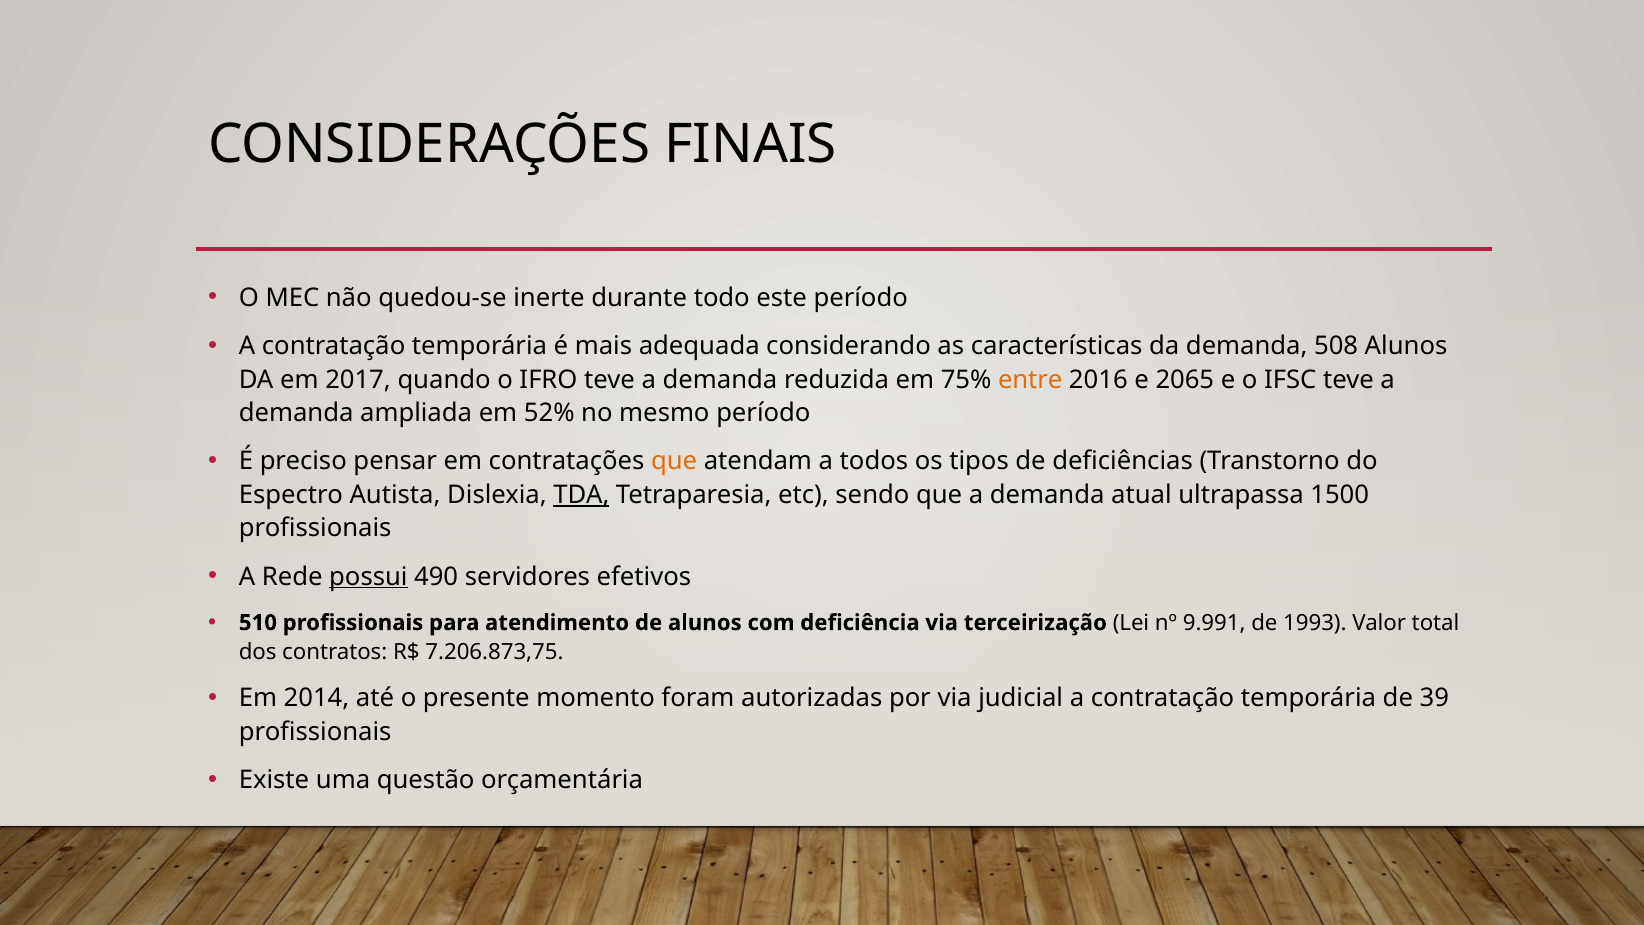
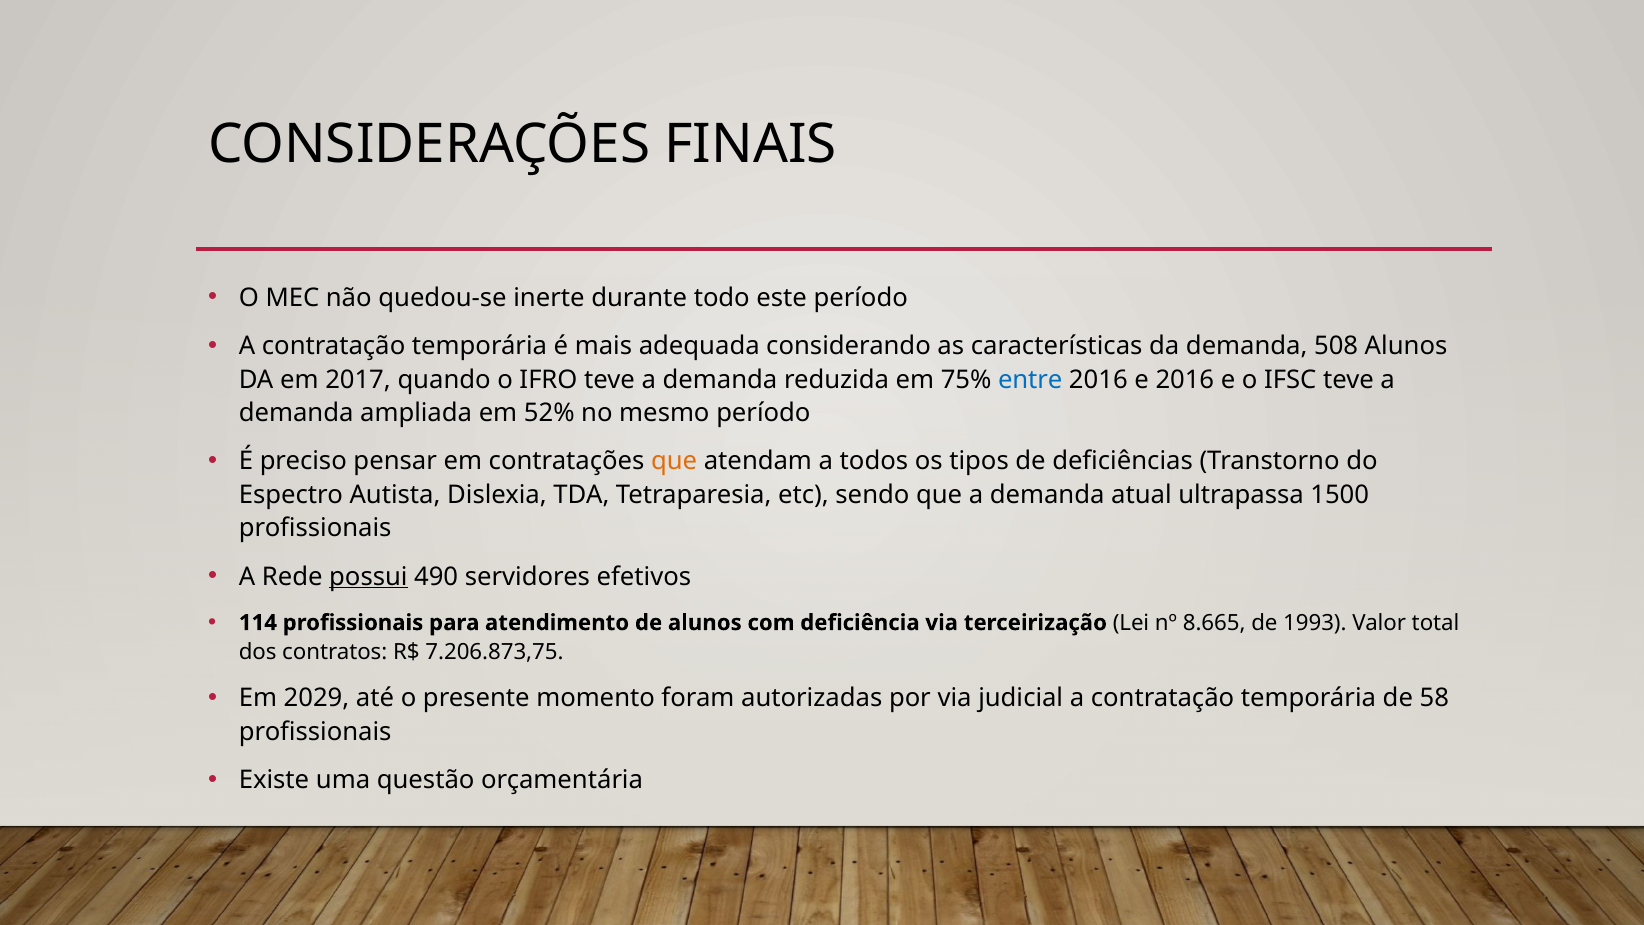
entre colour: orange -> blue
e 2065: 2065 -> 2016
TDA underline: present -> none
510: 510 -> 114
9.991: 9.991 -> 8.665
2014: 2014 -> 2029
39: 39 -> 58
